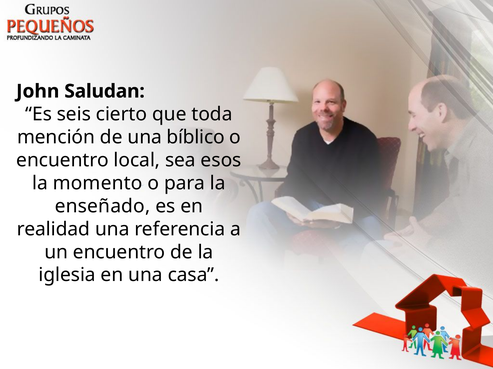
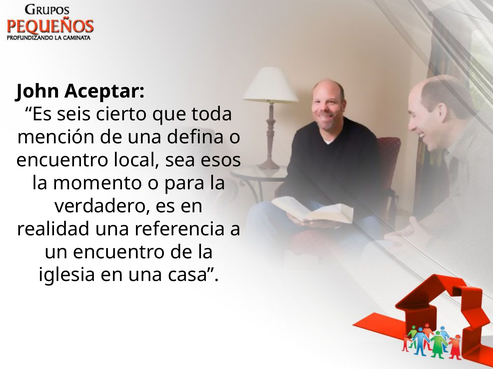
Saludan: Saludan -> Aceptar
bíblico: bíblico -> defina
enseñado: enseñado -> verdadero
